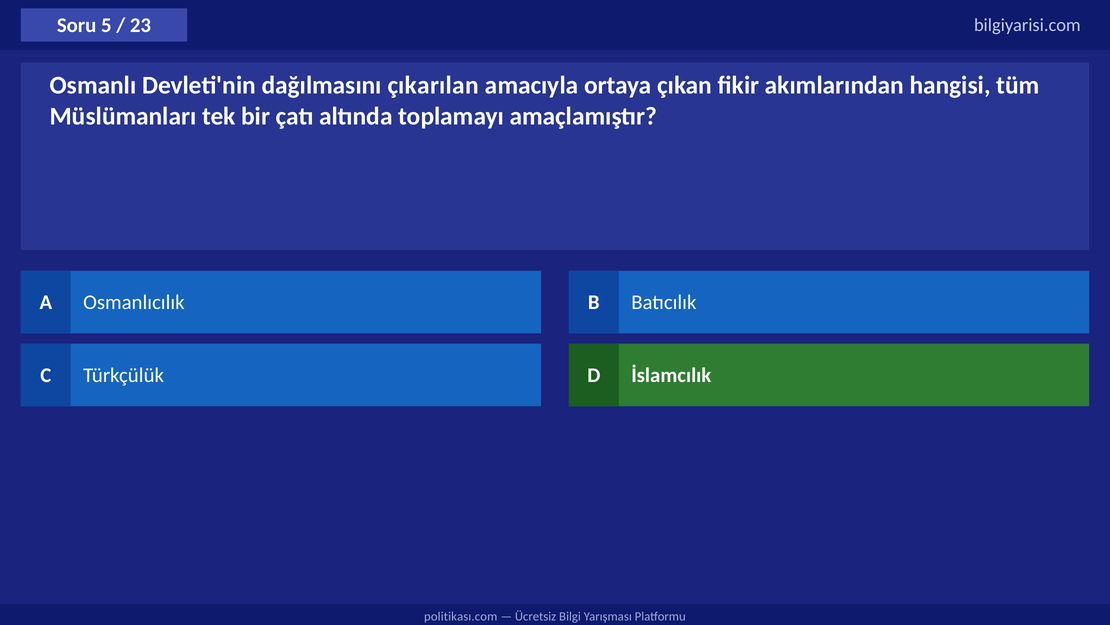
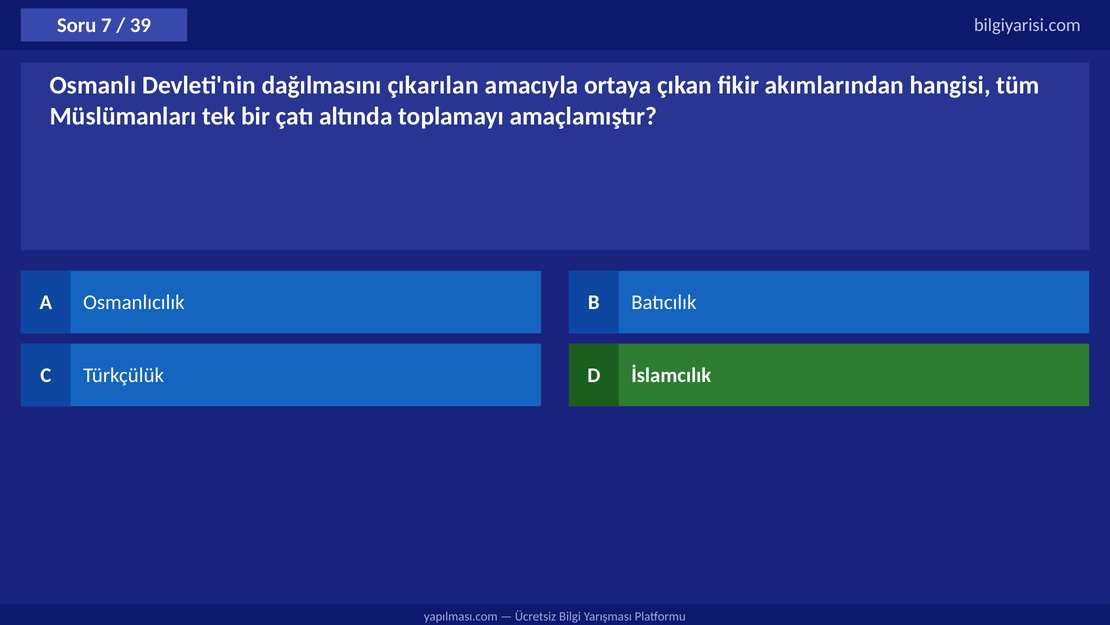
5: 5 -> 7
23: 23 -> 39
politikası.com: politikası.com -> yapılması.com
